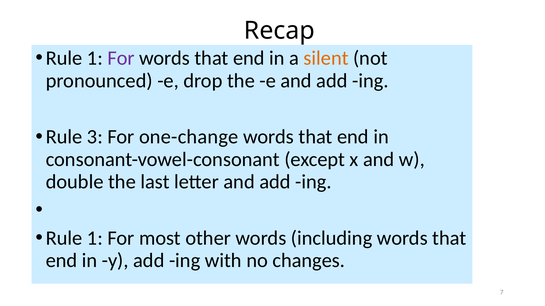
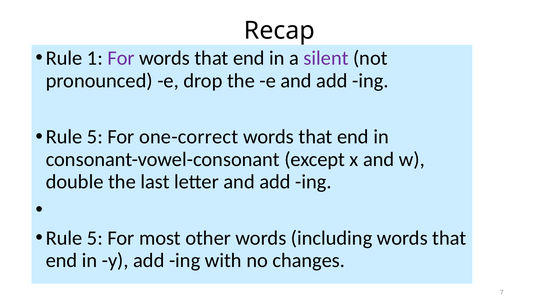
silent colour: orange -> purple
3 at (95, 137): 3 -> 5
one-change: one-change -> one-correct
1 at (95, 239): 1 -> 5
